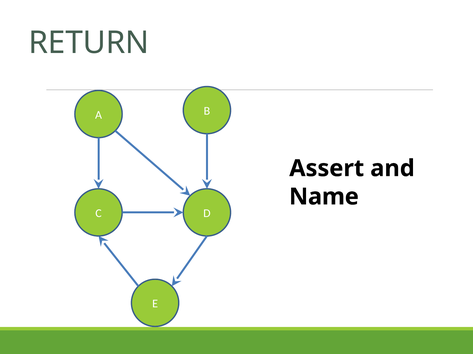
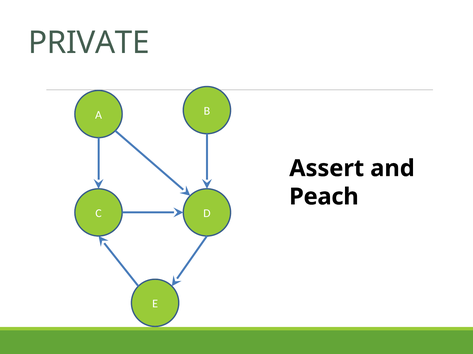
RETURN: RETURN -> PRIVATE
Name: Name -> Peach
